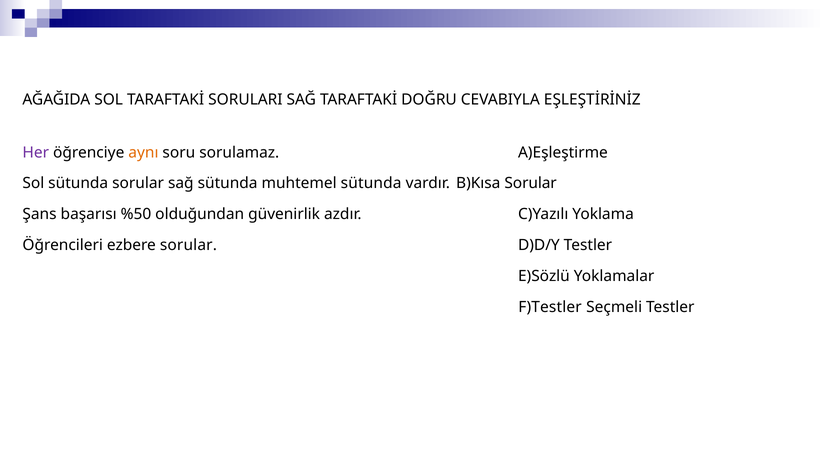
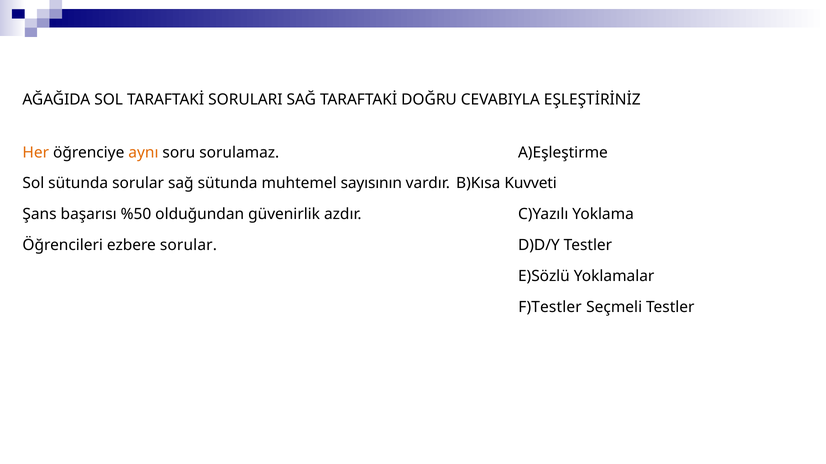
Her colour: purple -> orange
muhtemel sütunda: sütunda -> sayısının
B)Kısa Sorular: Sorular -> Kuvveti
